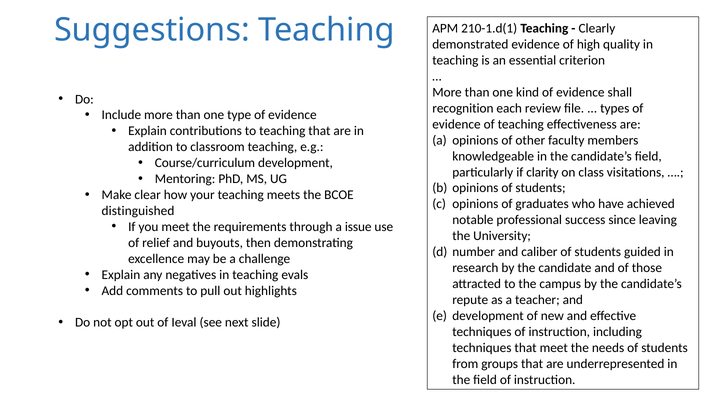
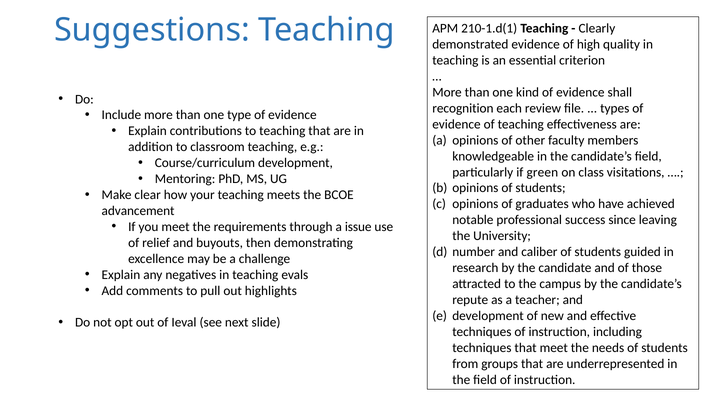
clarity: clarity -> green
distinguished: distinguished -> advancement
